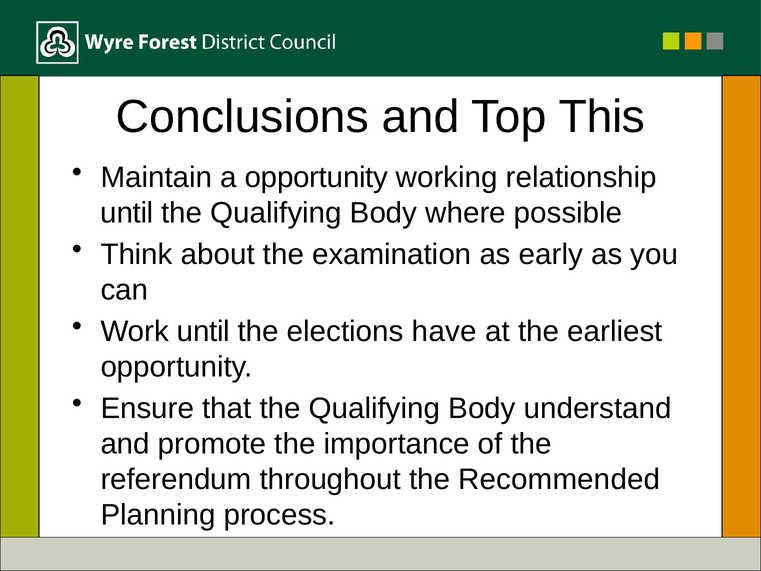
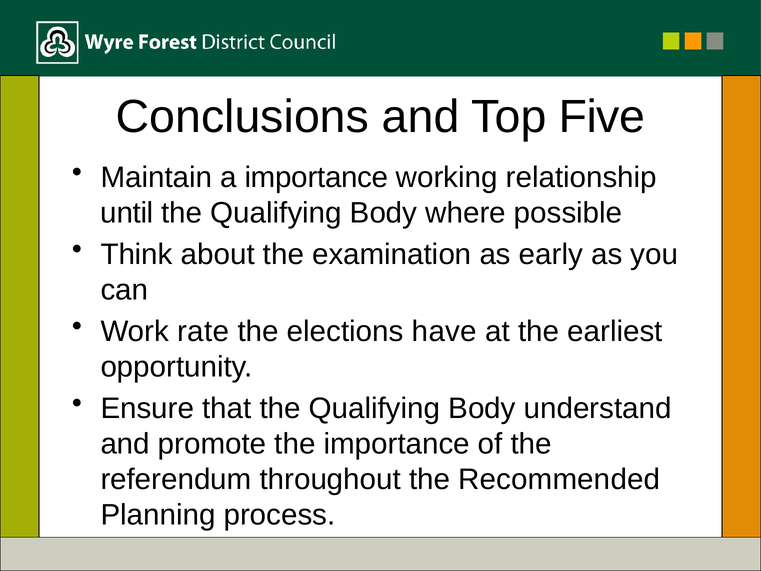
This: This -> Five
a opportunity: opportunity -> importance
Work until: until -> rate
